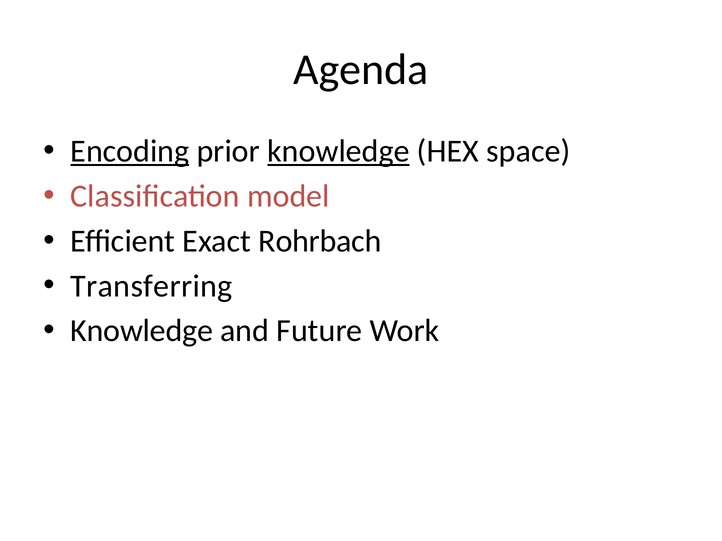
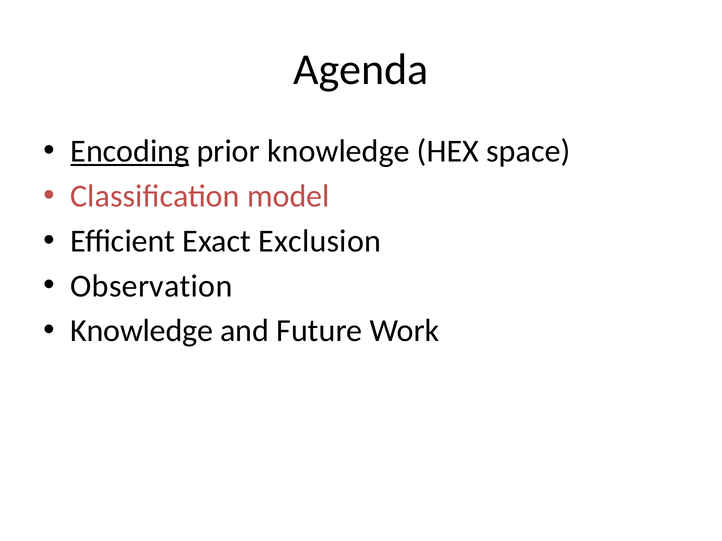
knowledge at (338, 151) underline: present -> none
Rohrbach: Rohrbach -> Exclusion
Transferring: Transferring -> Observation
